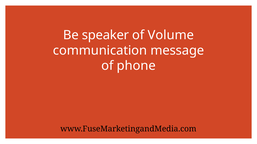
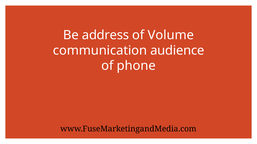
speaker: speaker -> address
message: message -> audience
